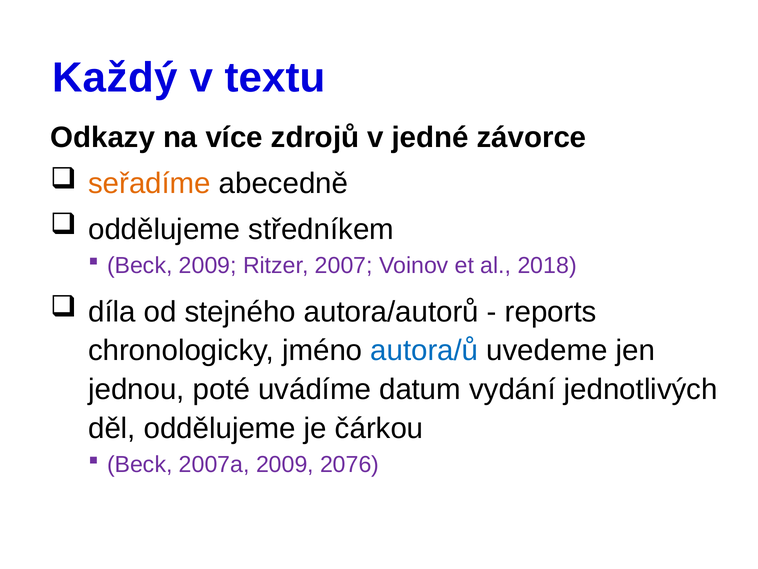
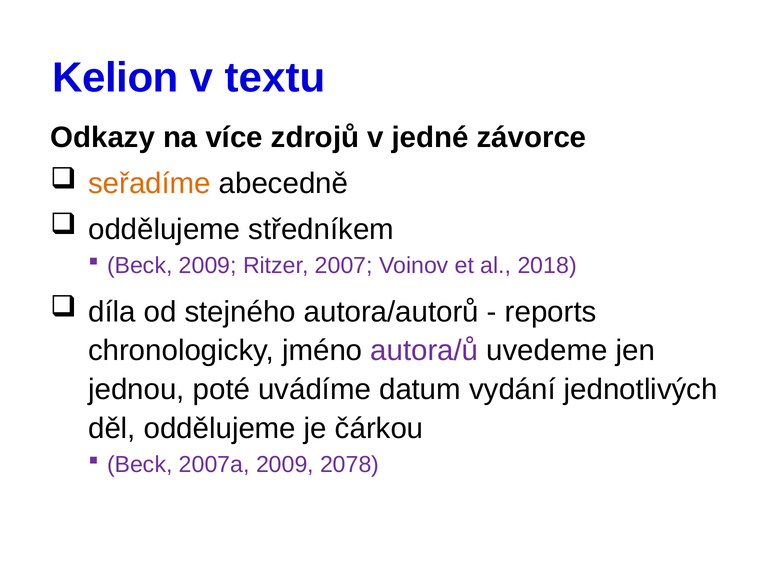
Každý: Každý -> Kelion
autora/ů colour: blue -> purple
2076: 2076 -> 2078
